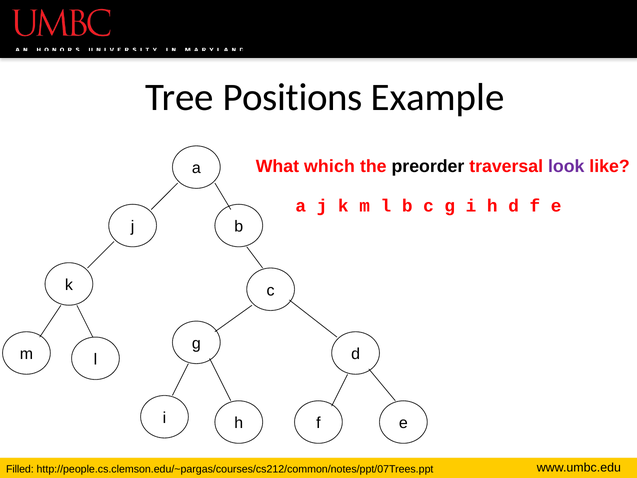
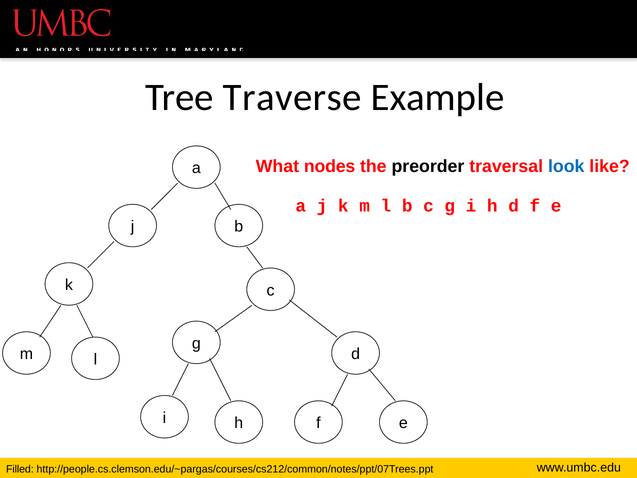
Positions: Positions -> Traverse
which: which -> nodes
look colour: purple -> blue
